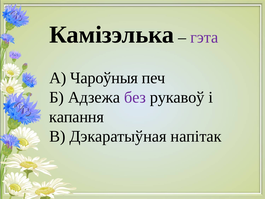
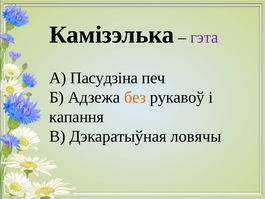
Чapoўныя: Чapoўныя -> Пасудзіна
без colour: purple -> orange
напітак: напітак -> лoвячы
